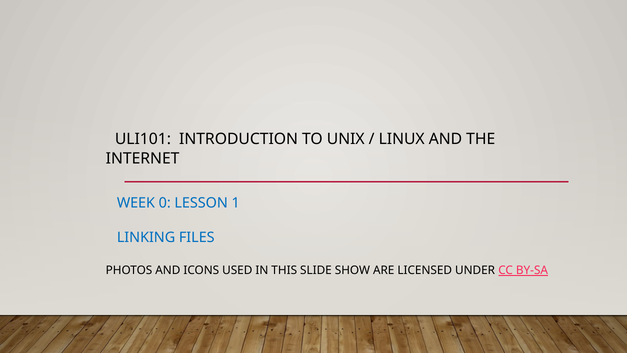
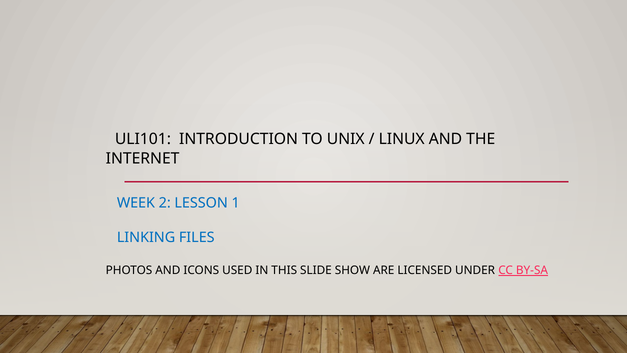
0: 0 -> 2
